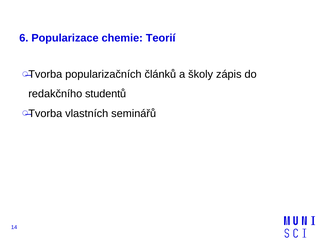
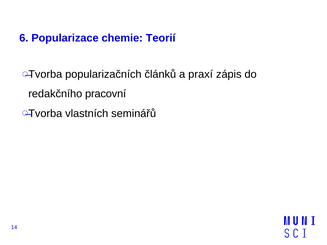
školy: školy -> praxí
studentů: studentů -> pracovní
